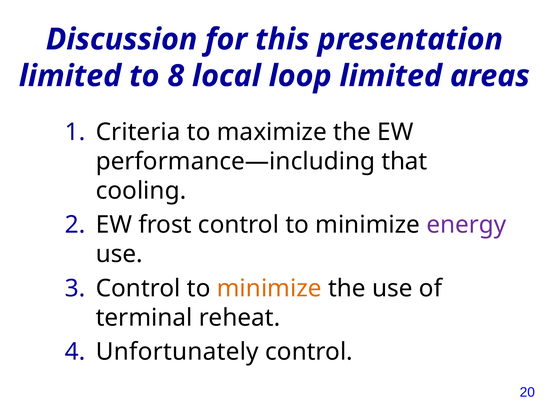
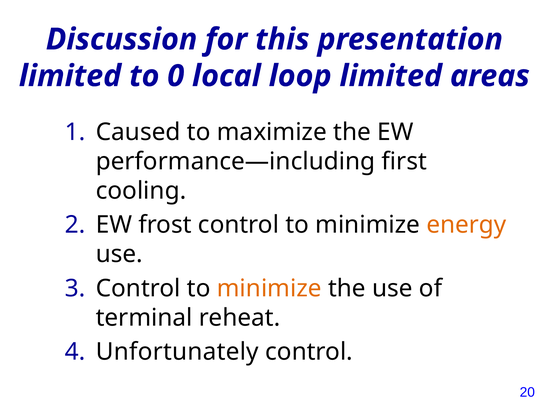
8: 8 -> 0
Criteria: Criteria -> Caused
that: that -> first
energy colour: purple -> orange
